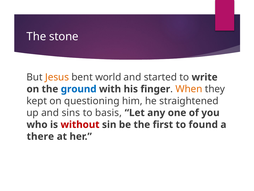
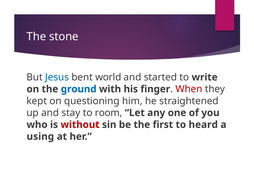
Jesus colour: orange -> blue
When colour: orange -> red
sins: sins -> stay
basis: basis -> room
found: found -> heard
there: there -> using
